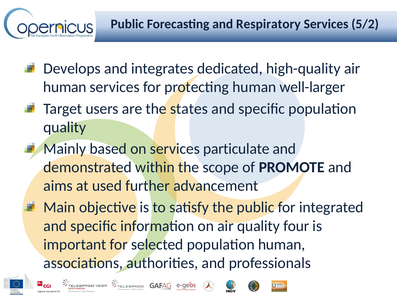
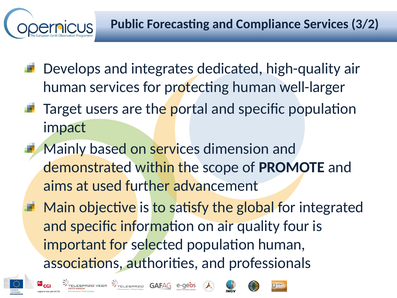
Respiratory: Respiratory -> Compliance
5/2: 5/2 -> 3/2
states: states -> portal
quality at (65, 127): quality -> impact
particulate: particulate -> dimension
the public: public -> global
